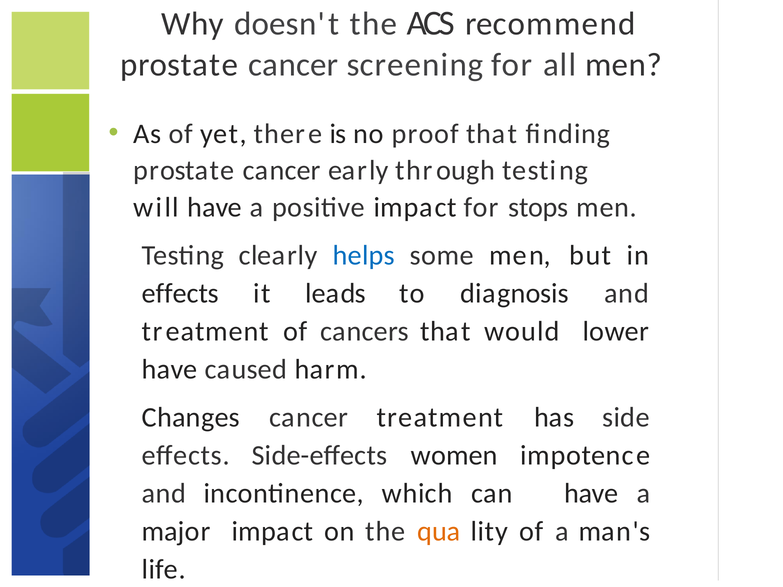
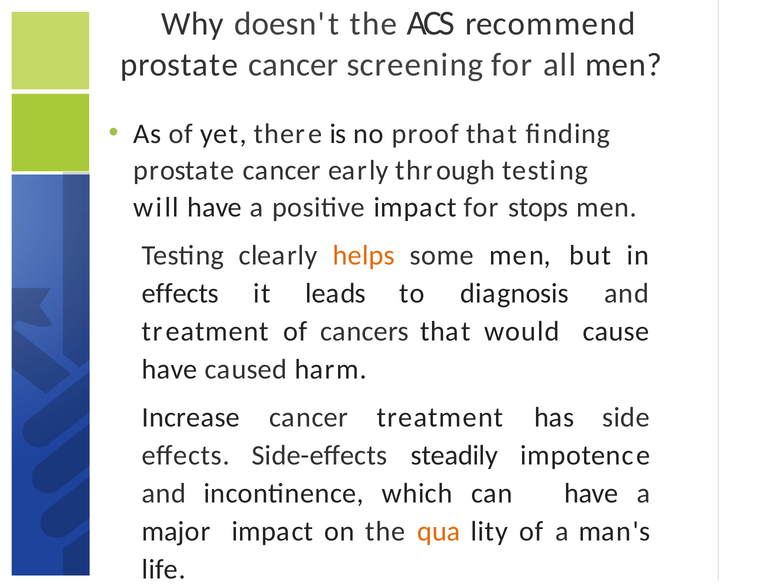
helps colour: blue -> orange
lower: lower -> cause
Changes: Changes -> Increase
women: women -> steadily
